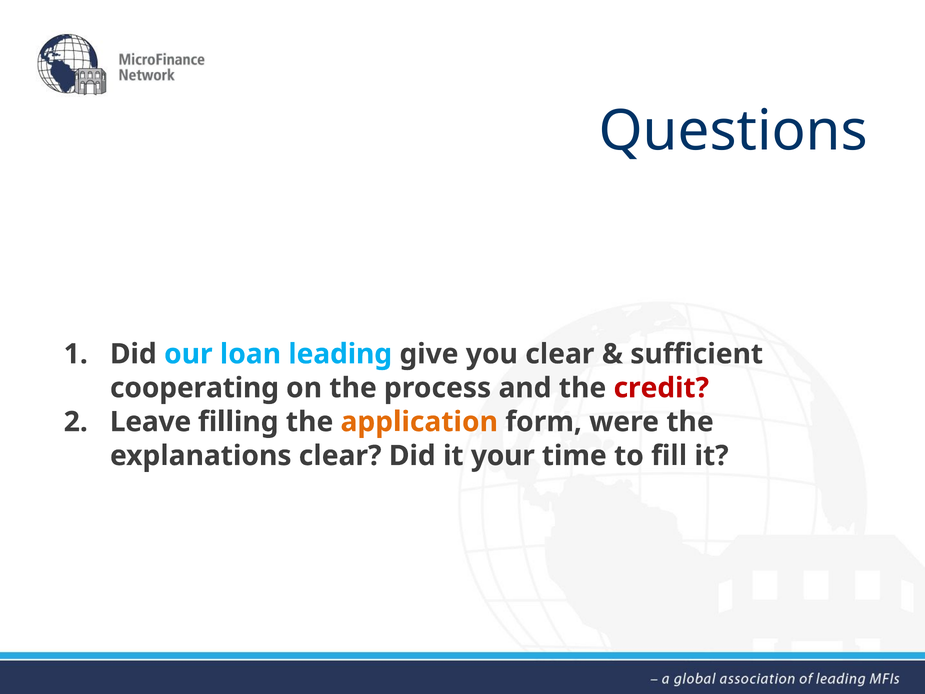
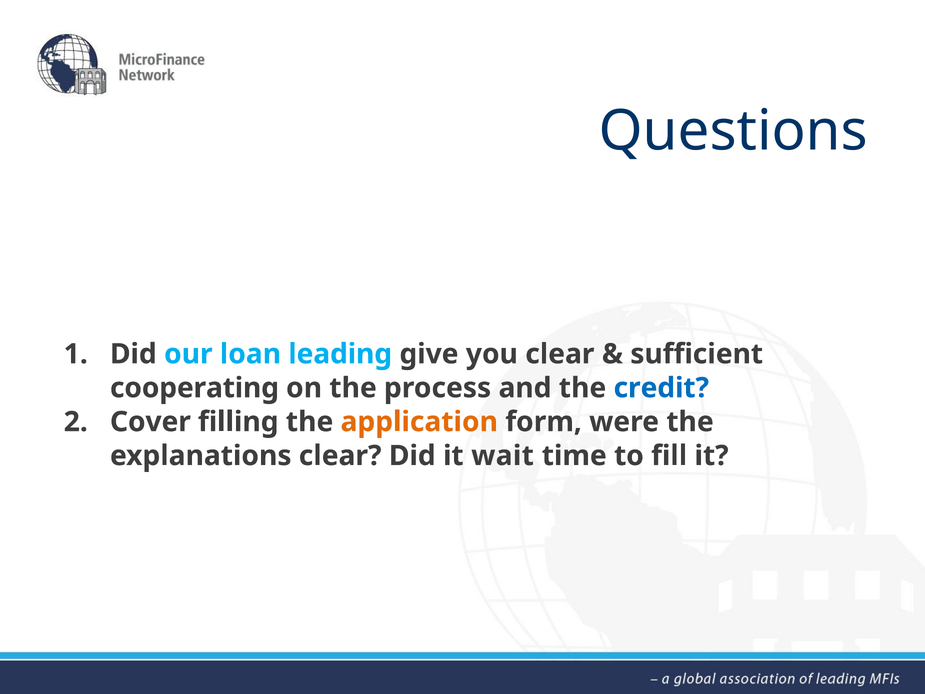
credit colour: red -> blue
Leave: Leave -> Cover
your: your -> wait
